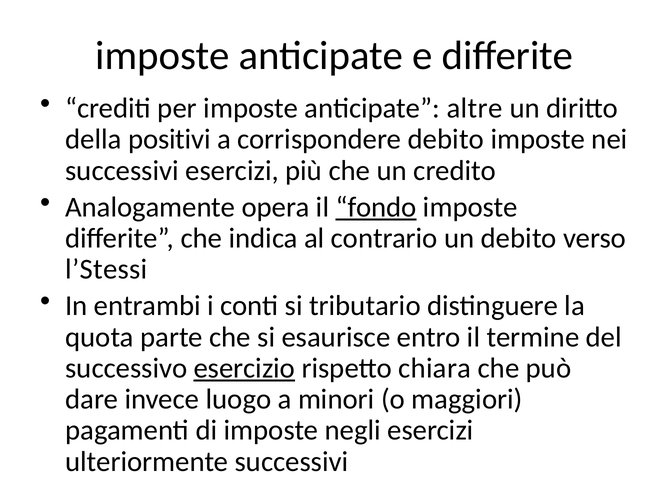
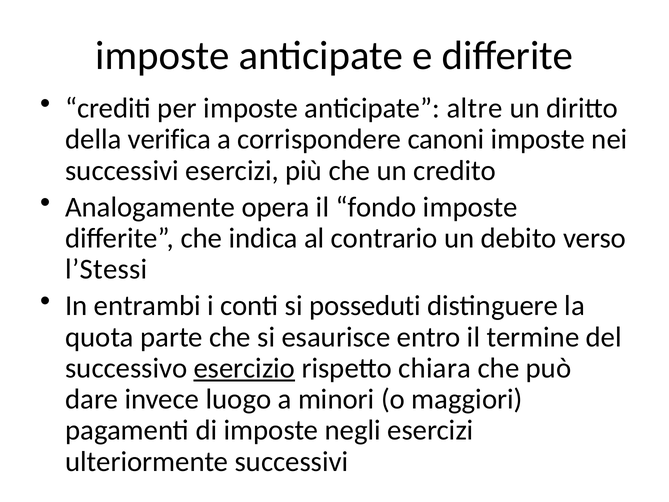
positivi: positivi -> verifica
corrispondere debito: debito -> canoni
fondo underline: present -> none
tributario: tributario -> posseduti
